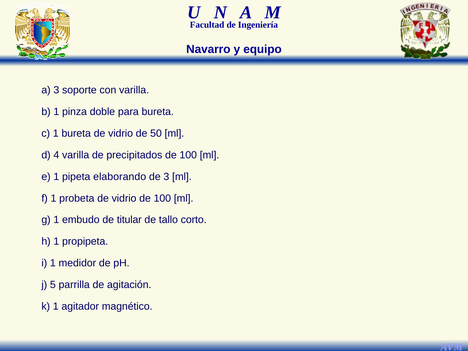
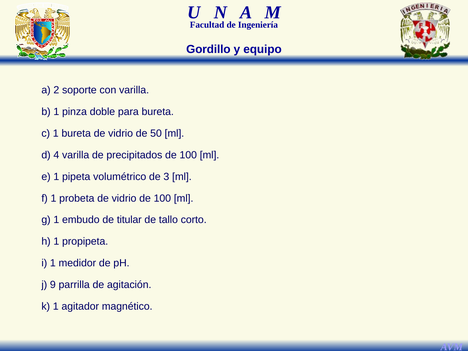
Navarro: Navarro -> Gordillo
a 3: 3 -> 2
elaborando: elaborando -> volumétrico
5: 5 -> 9
